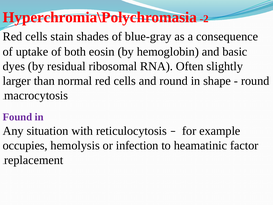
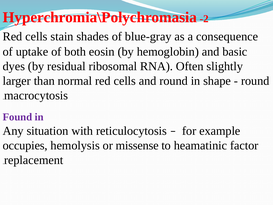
infection: infection -> missense
